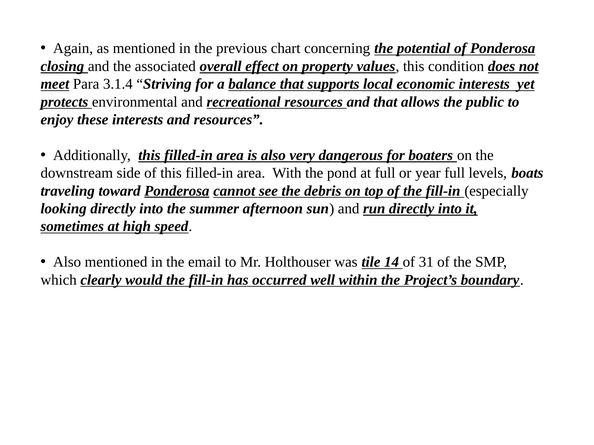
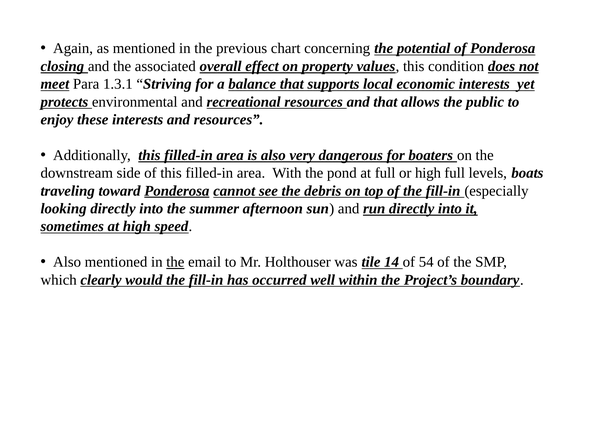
3.1.4: 3.1.4 -> 1.3.1
or year: year -> high
the at (175, 262) underline: none -> present
31: 31 -> 54
